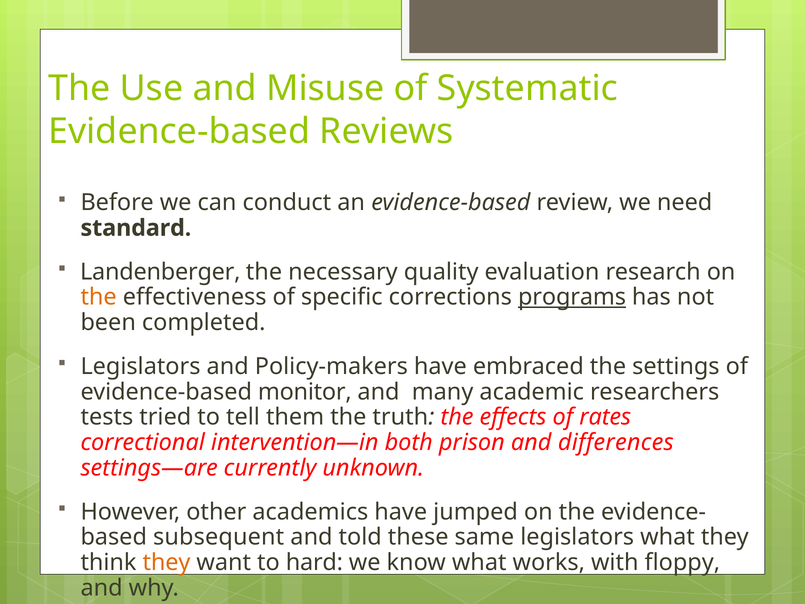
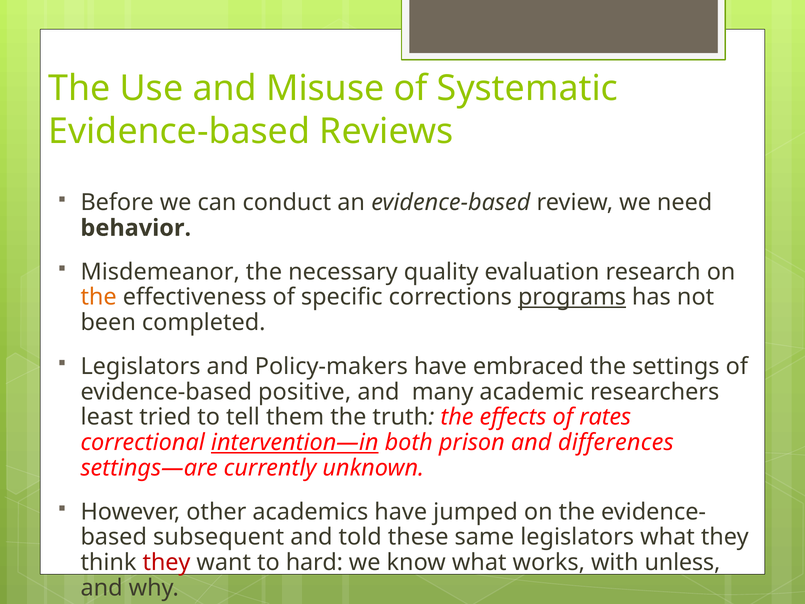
standard: standard -> behavior
Landenberger: Landenberger -> Misdemeanor
monitor: monitor -> positive
tests: tests -> least
intervention—in underline: none -> present
they at (167, 562) colour: orange -> red
floppy: floppy -> unless
